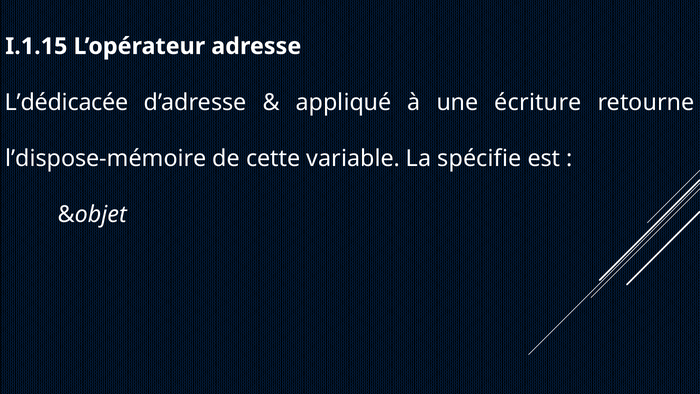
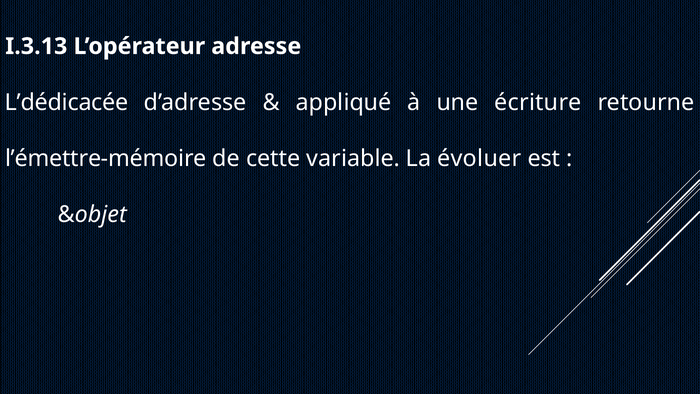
I.1.15: I.1.15 -> I.3.13
l’dispose-mémoire: l’dispose-mémoire -> l’émettre-mémoire
spécifie: spécifie -> évoluer
